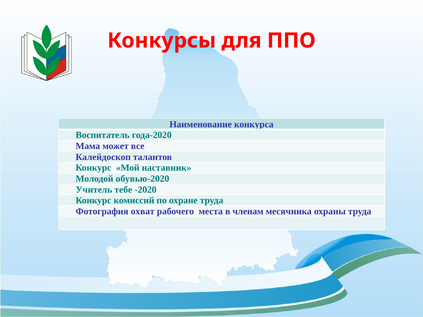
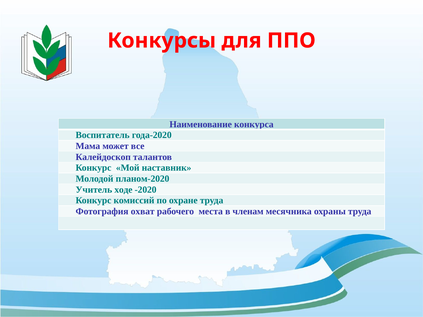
обувью-2020: обувью-2020 -> планом-2020
тебе: тебе -> ходе
